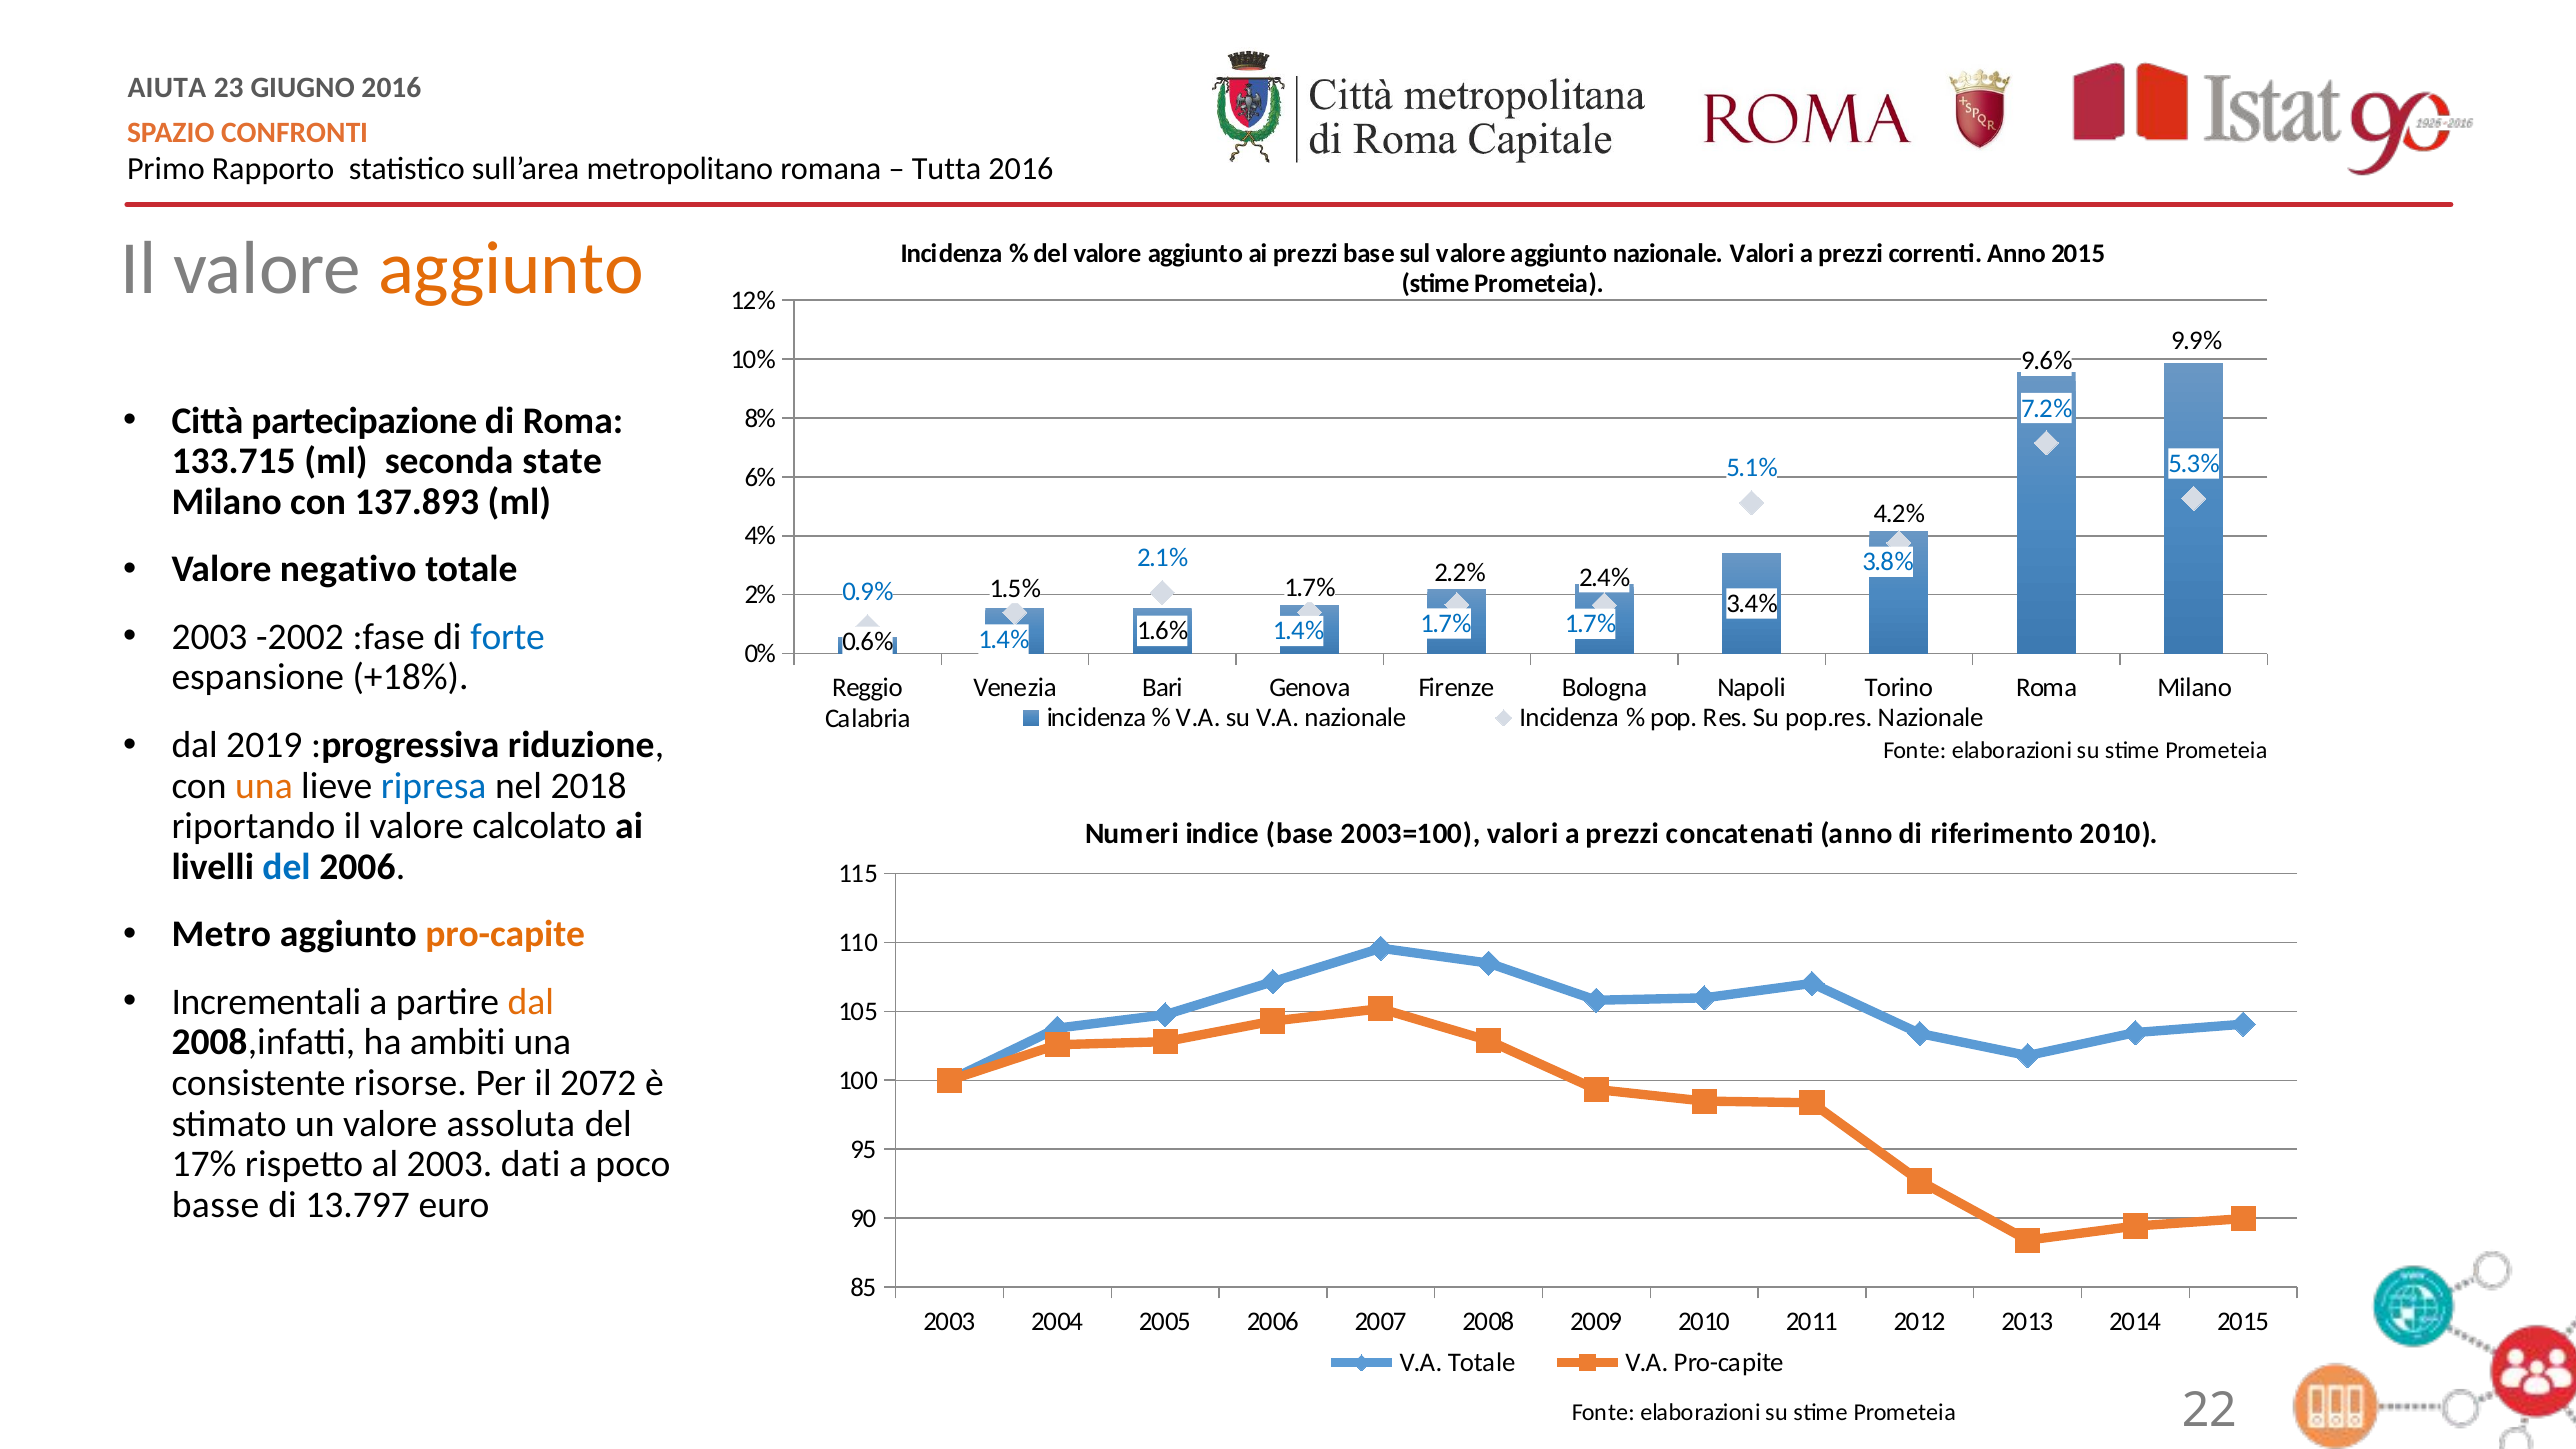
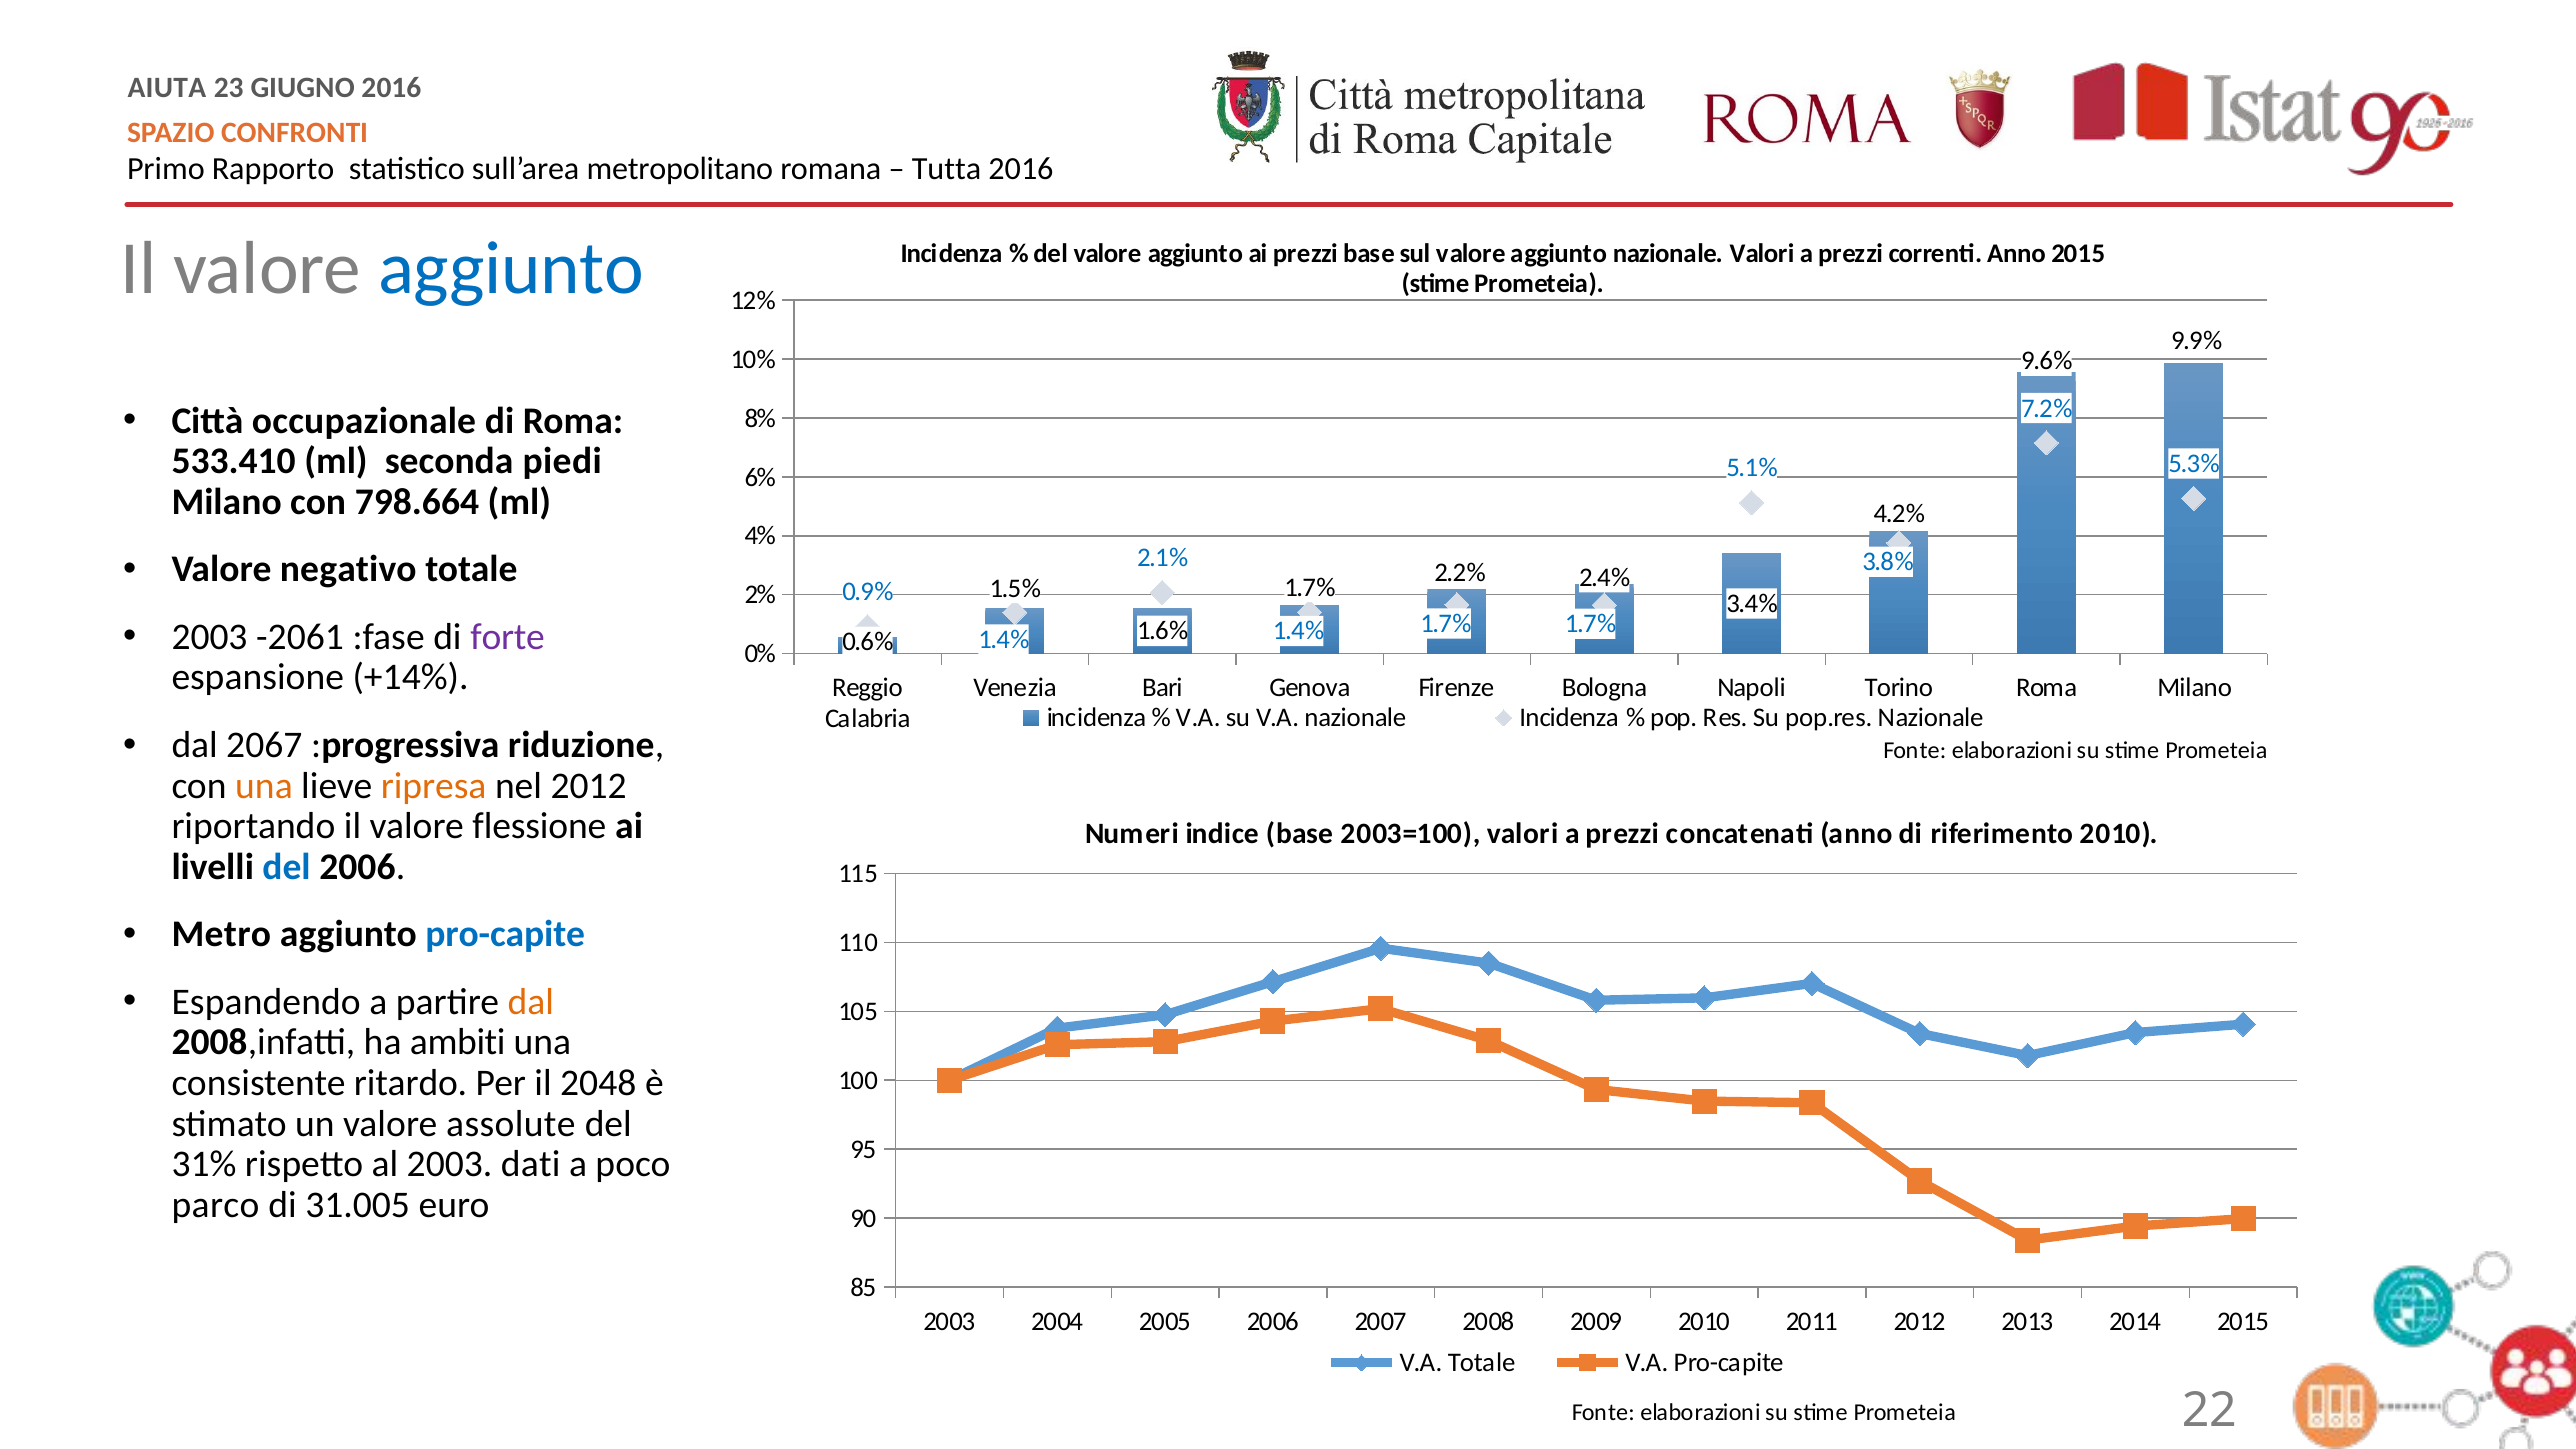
aggiunto at (511, 269) colour: orange -> blue
partecipazione: partecipazione -> occupazionale
133.715: 133.715 -> 533.410
state: state -> piedi
137.893: 137.893 -> 798.664
-2002: -2002 -> -2061
forte colour: blue -> purple
+18%: +18% -> +14%
2019: 2019 -> 2067
ripresa colour: blue -> orange
nel 2018: 2018 -> 2012
calcolato: calcolato -> flessione
pro-capite at (505, 934) colour: orange -> blue
Incrementali: Incrementali -> Espandendo
risorse: risorse -> ritardo
2072: 2072 -> 2048
assoluta: assoluta -> assolute
17%: 17% -> 31%
basse: basse -> parco
13.797: 13.797 -> 31.005
